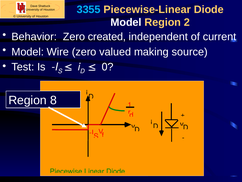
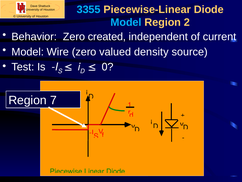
Model at (126, 22) colour: white -> light blue
making: making -> density
8: 8 -> 7
